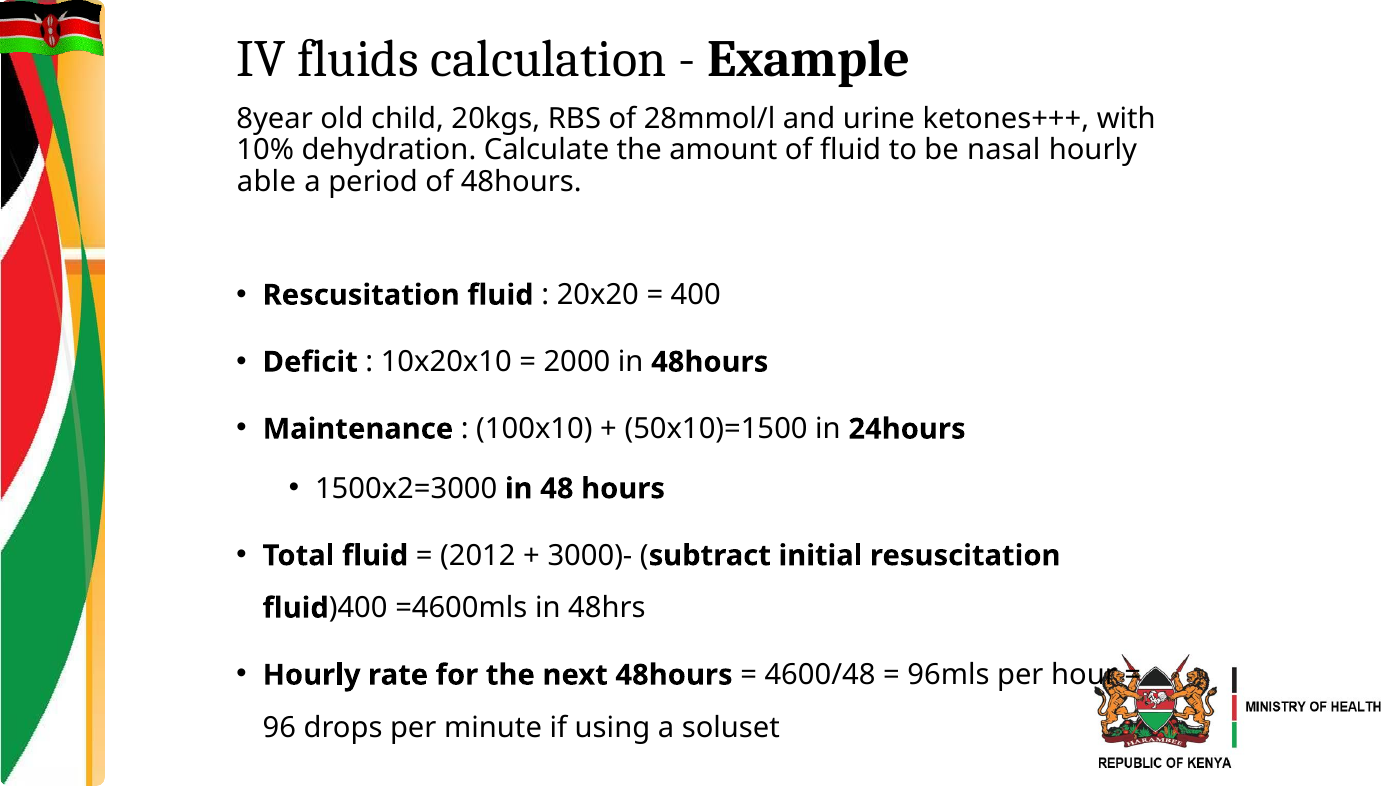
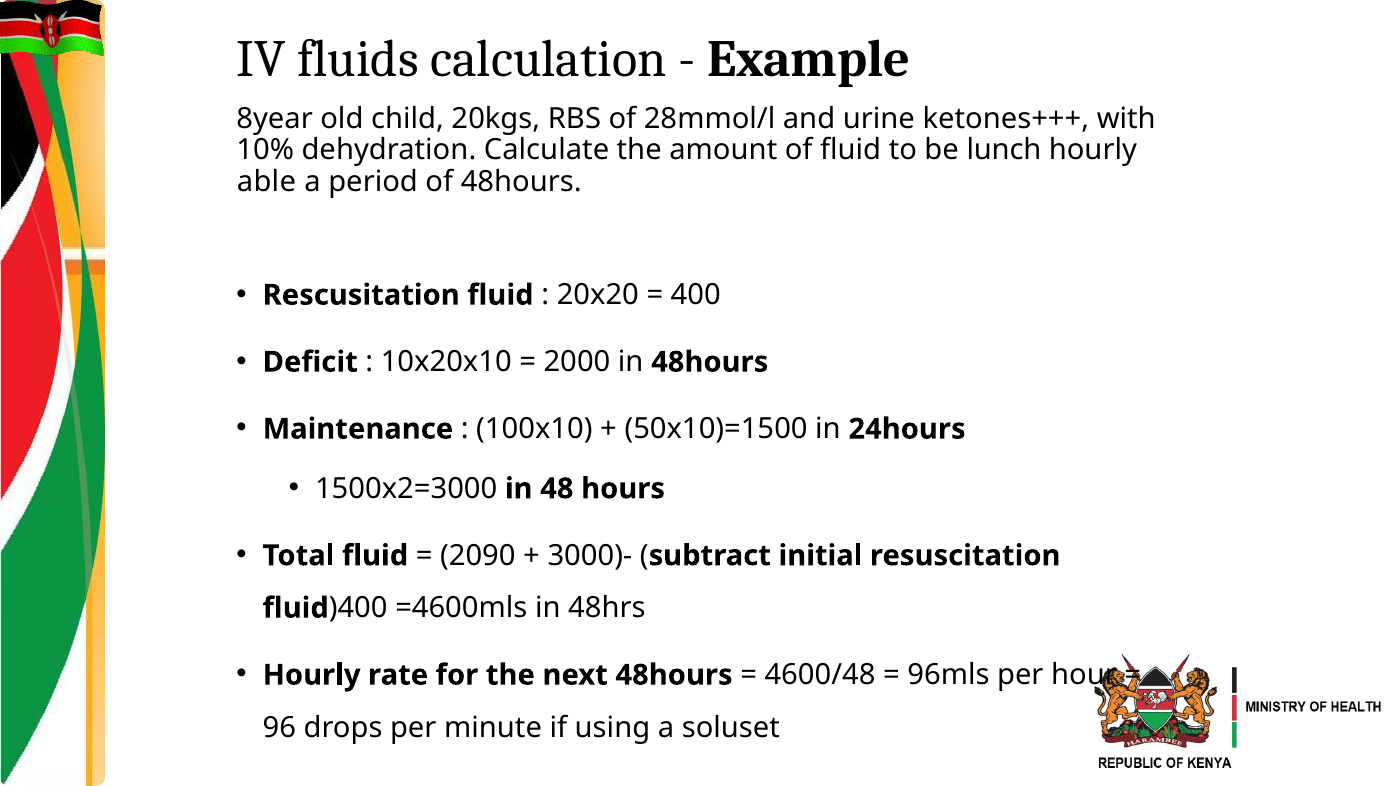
nasal: nasal -> lunch
2012: 2012 -> 2090
